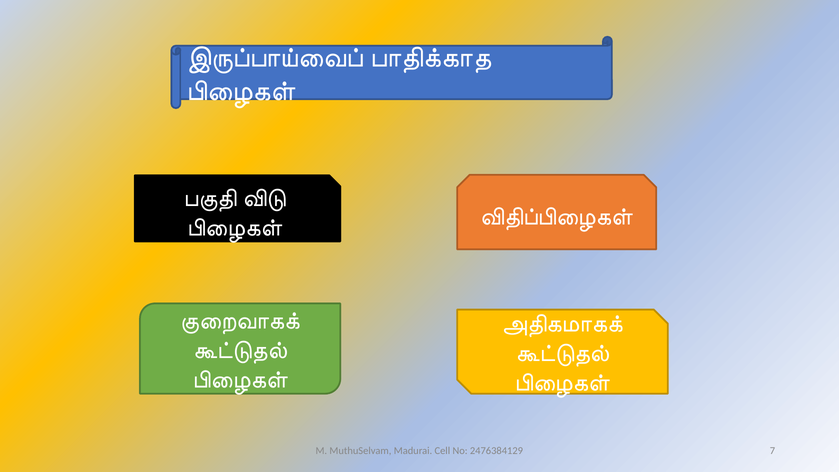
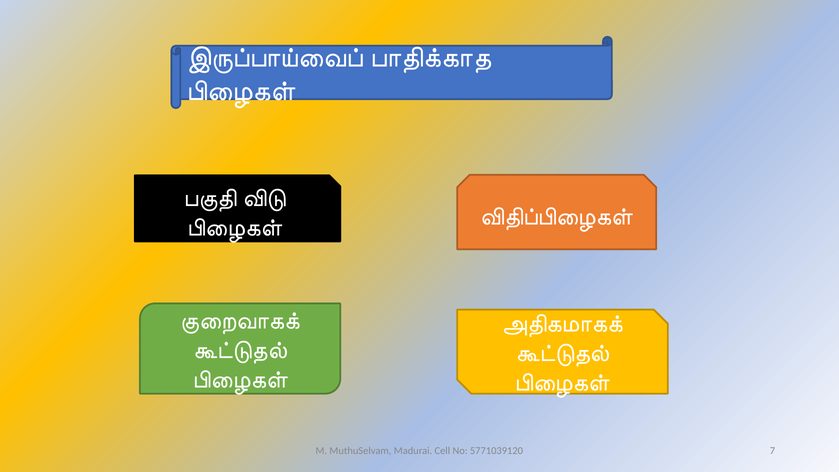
2476384129: 2476384129 -> 5771039120
